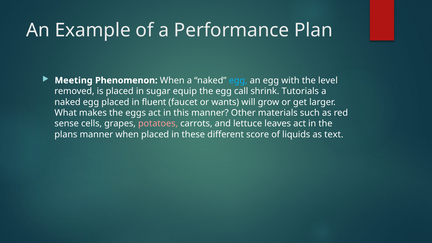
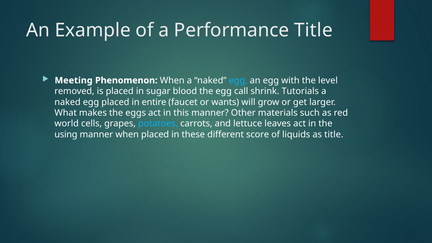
Performance Plan: Plan -> Title
equip: equip -> blood
fluent: fluent -> entire
sense: sense -> world
potatoes colour: pink -> light blue
plans: plans -> using
as text: text -> title
